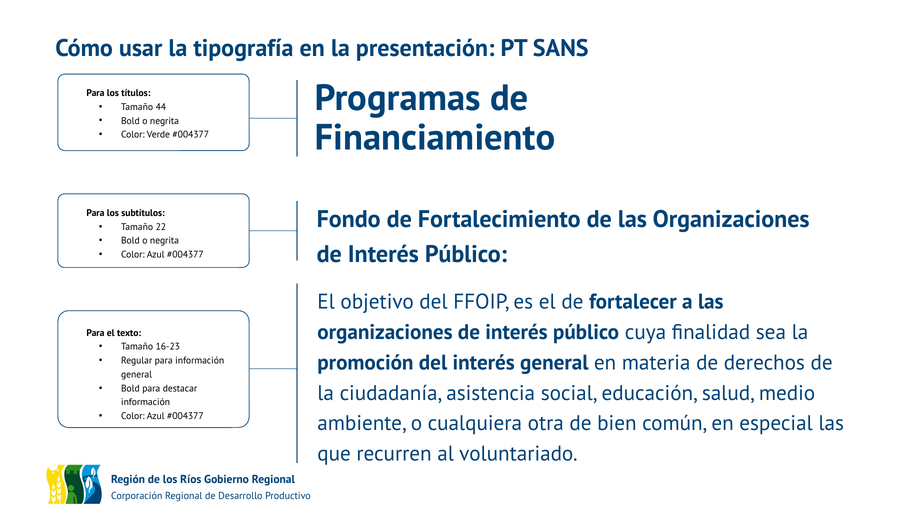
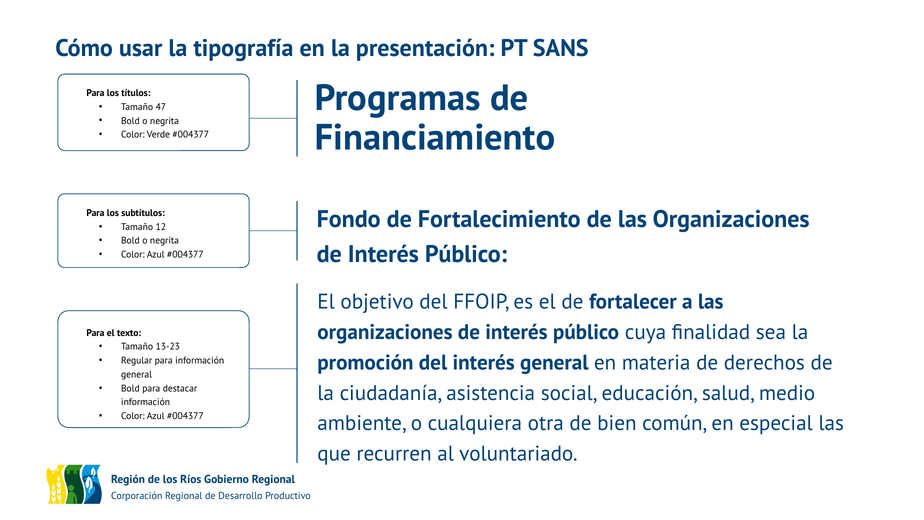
44: 44 -> 47
22: 22 -> 12
16-23: 16-23 -> 13-23
